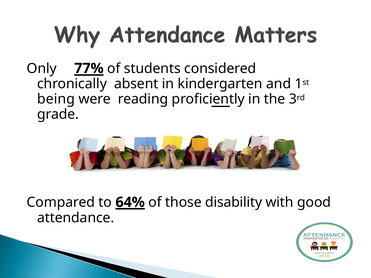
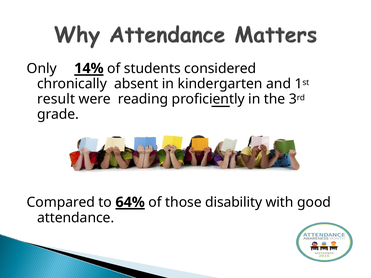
77%: 77% -> 14%
being: being -> result
